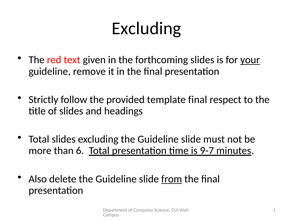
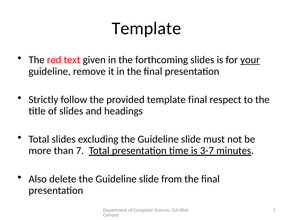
Excluding at (146, 28): Excluding -> Template
6: 6 -> 7
9-7: 9-7 -> 3-7
from underline: present -> none
